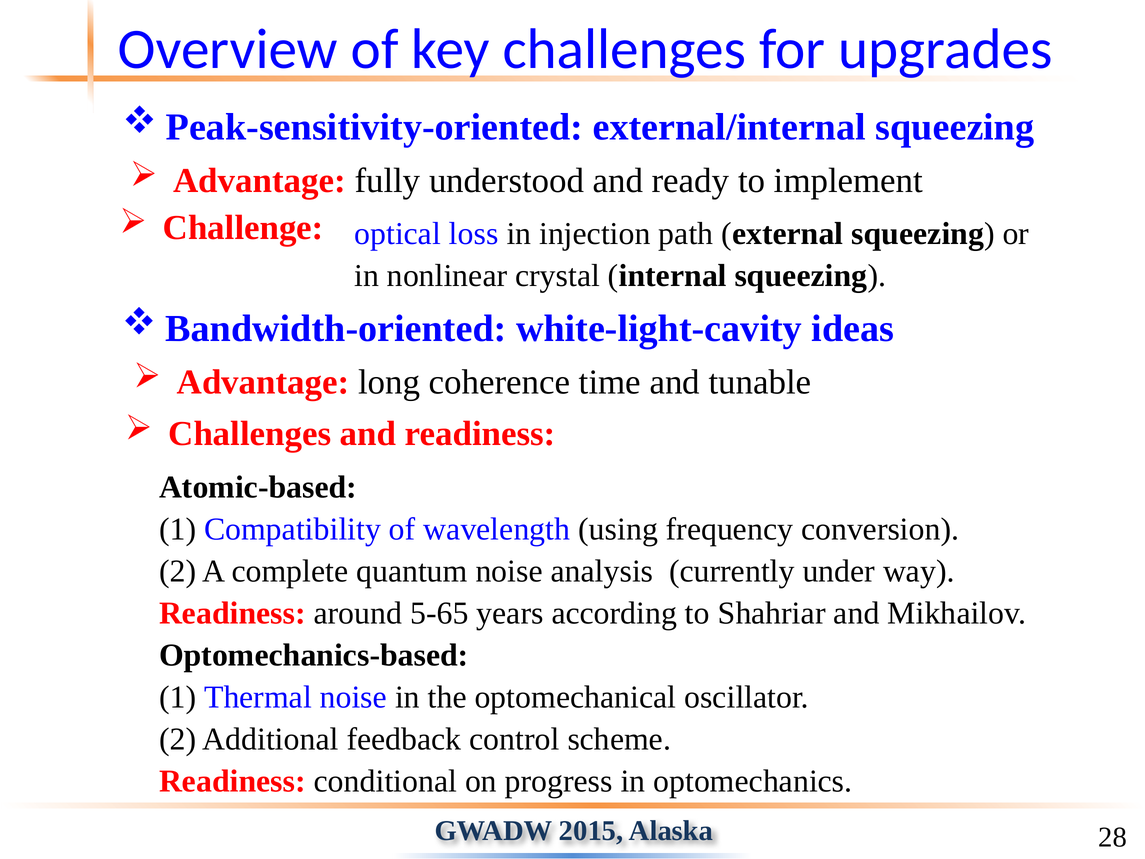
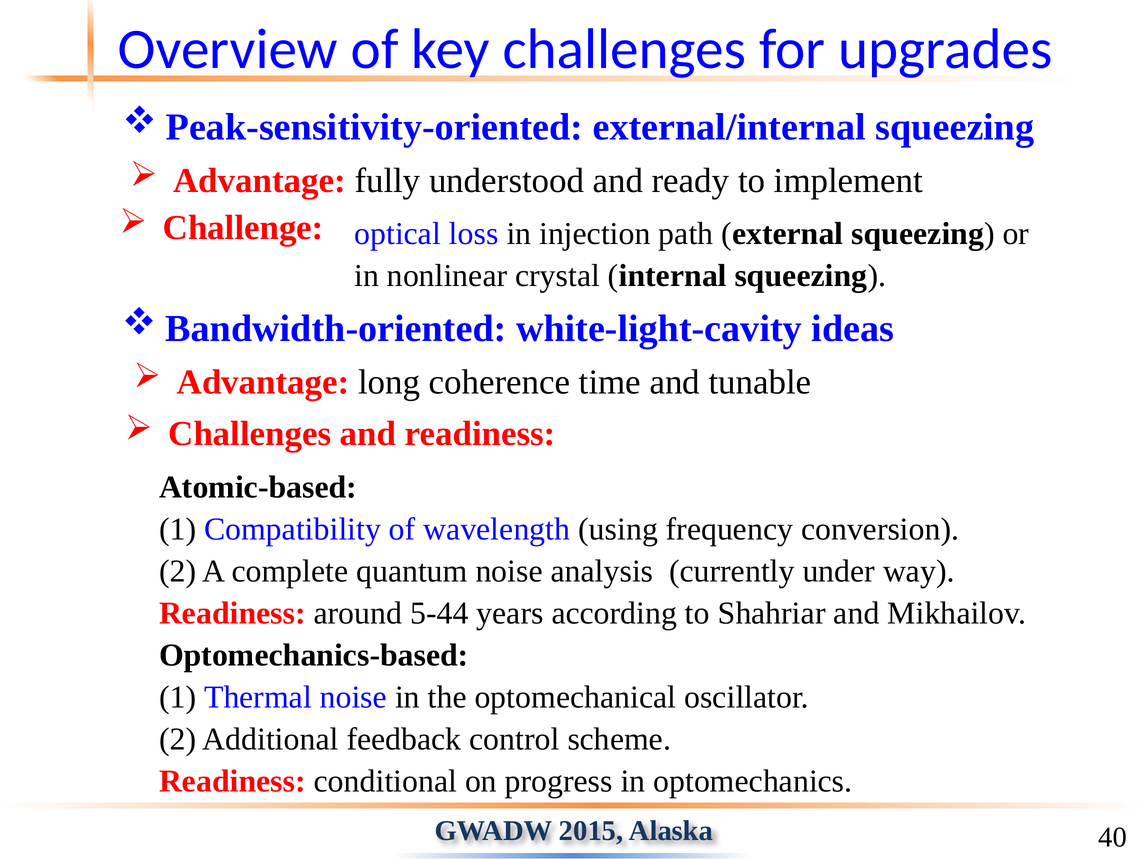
5-65: 5-65 -> 5-44
28: 28 -> 40
